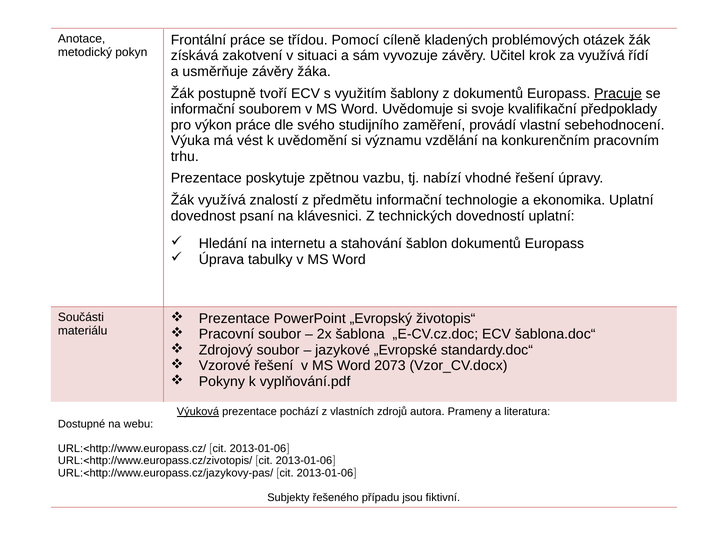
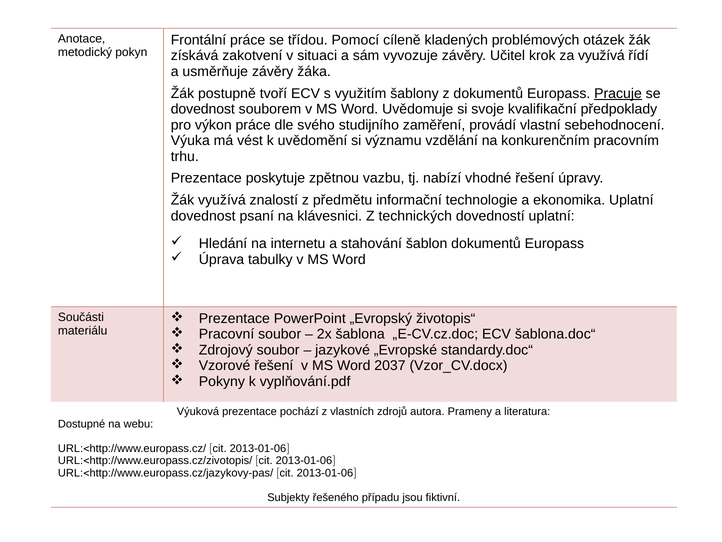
informační at (203, 109): informační -> dovednost
2073: 2073 -> 2037
Výuková underline: present -> none
